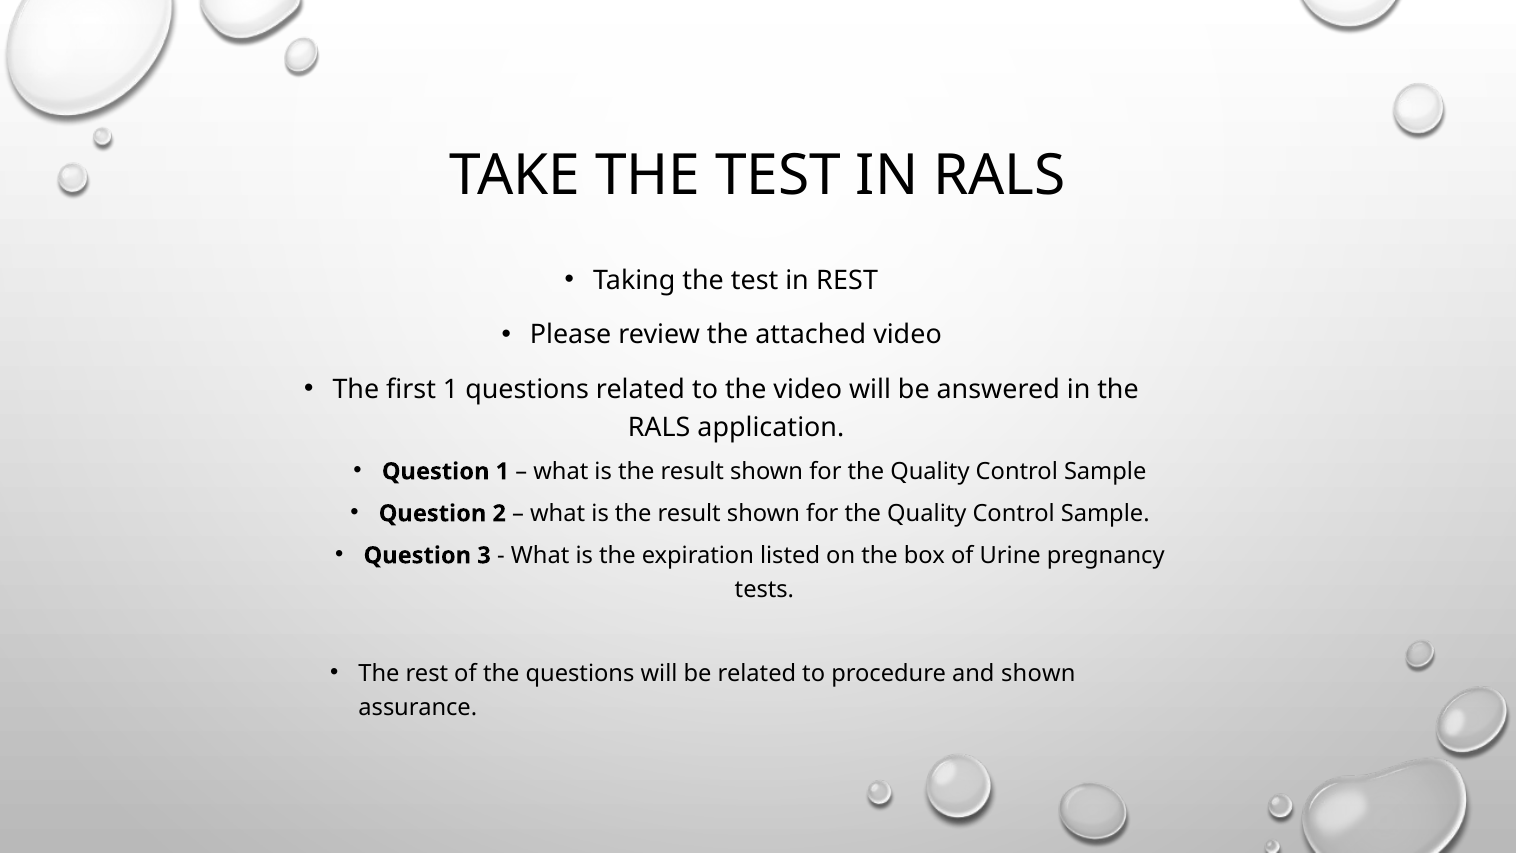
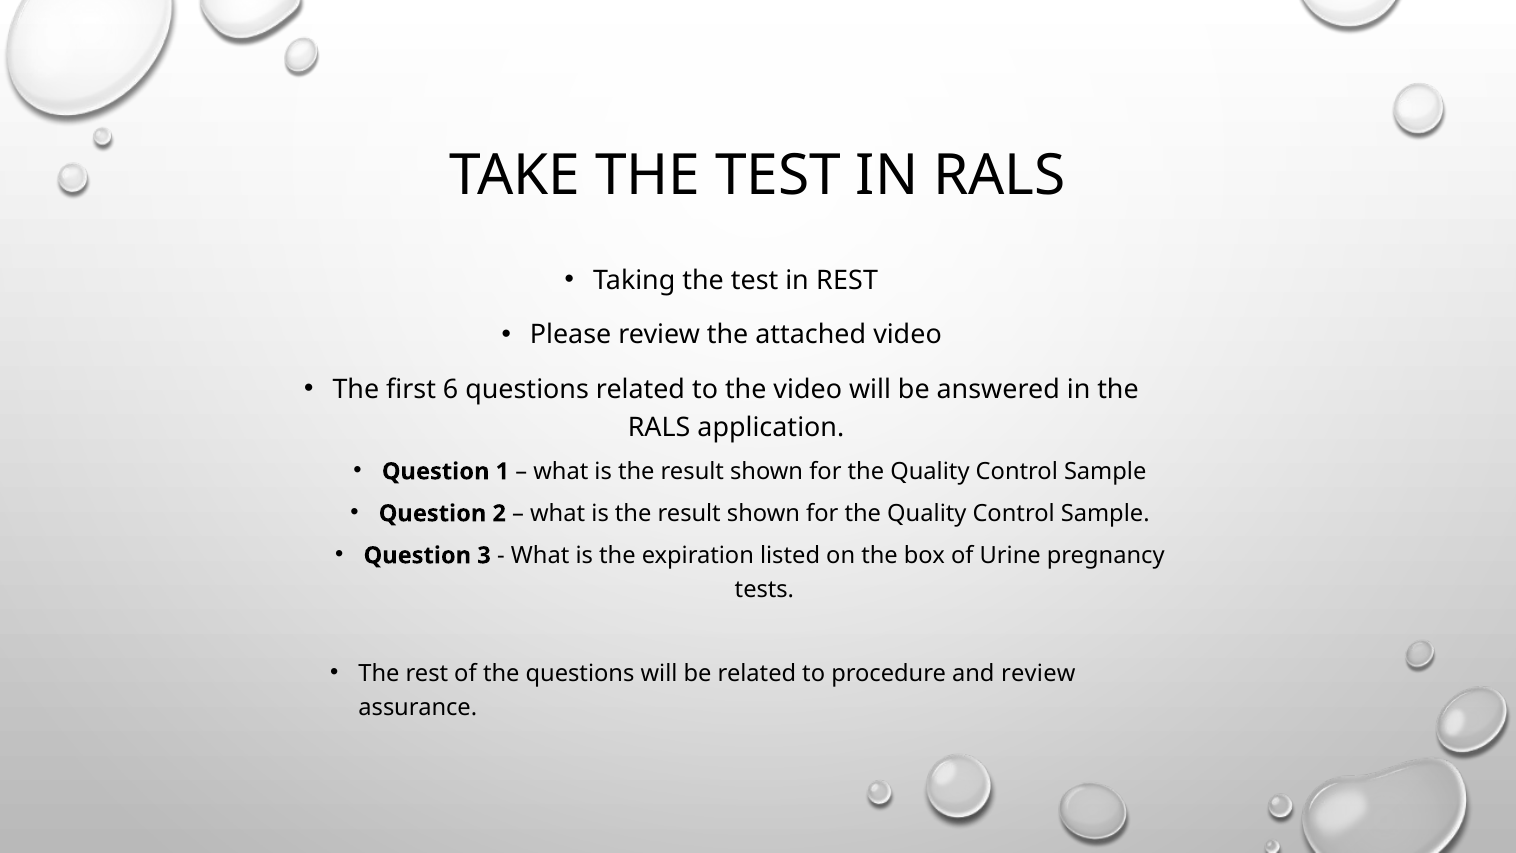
first 1: 1 -> 6
and shown: shown -> review
